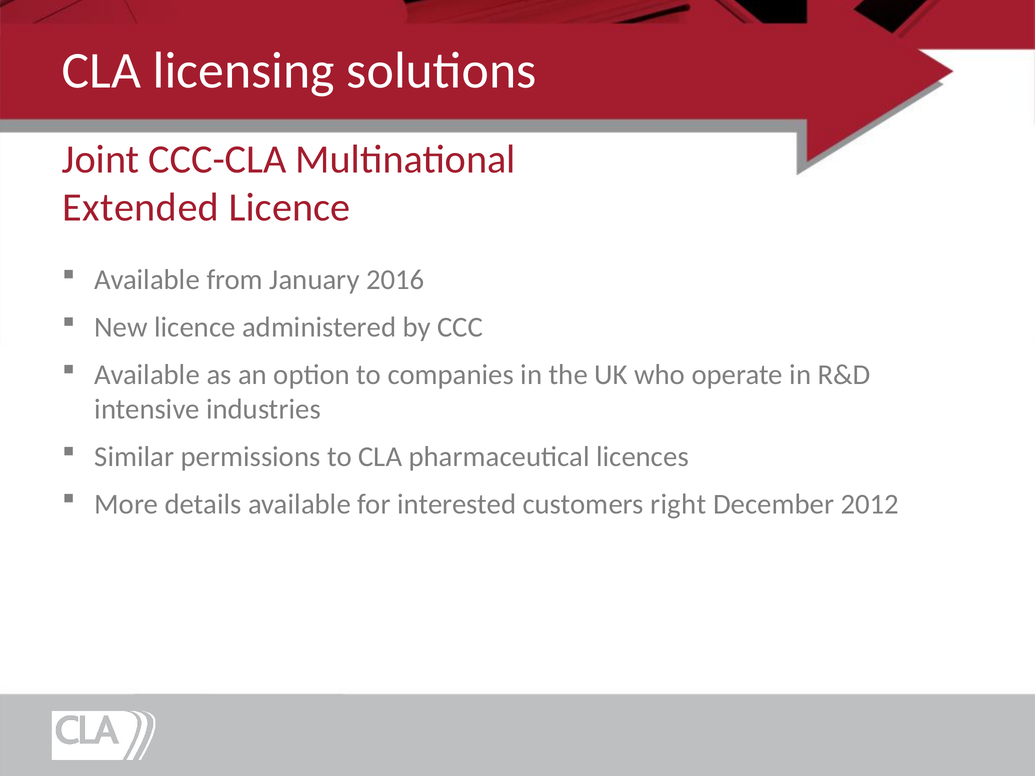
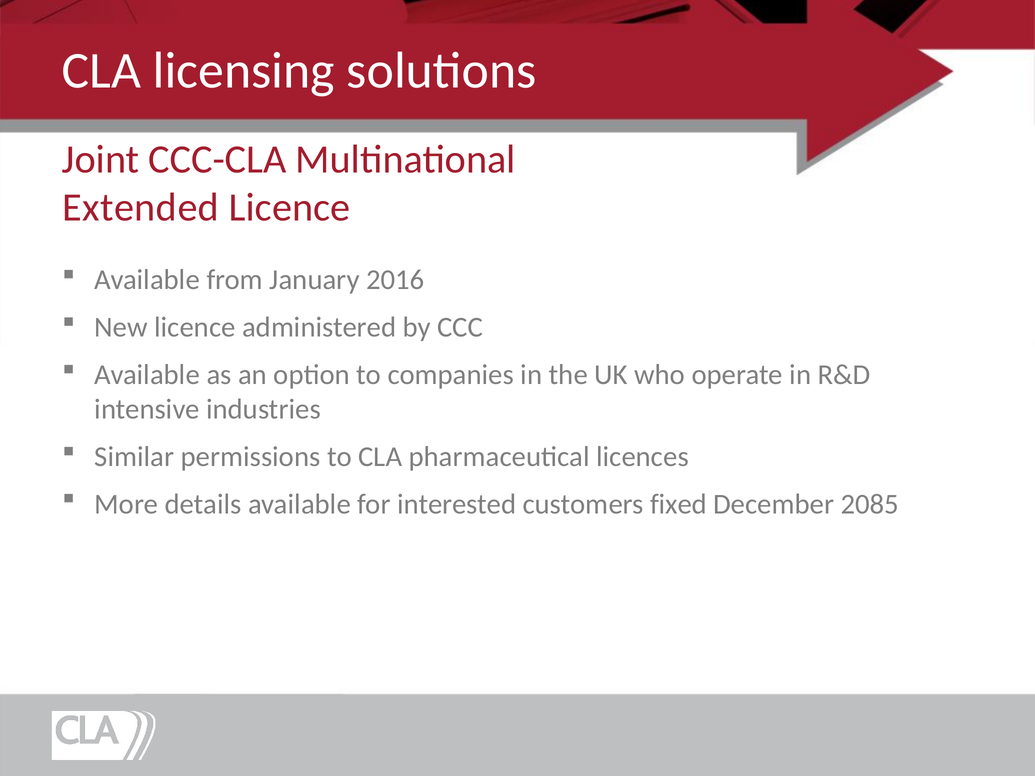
right: right -> fixed
2012: 2012 -> 2085
